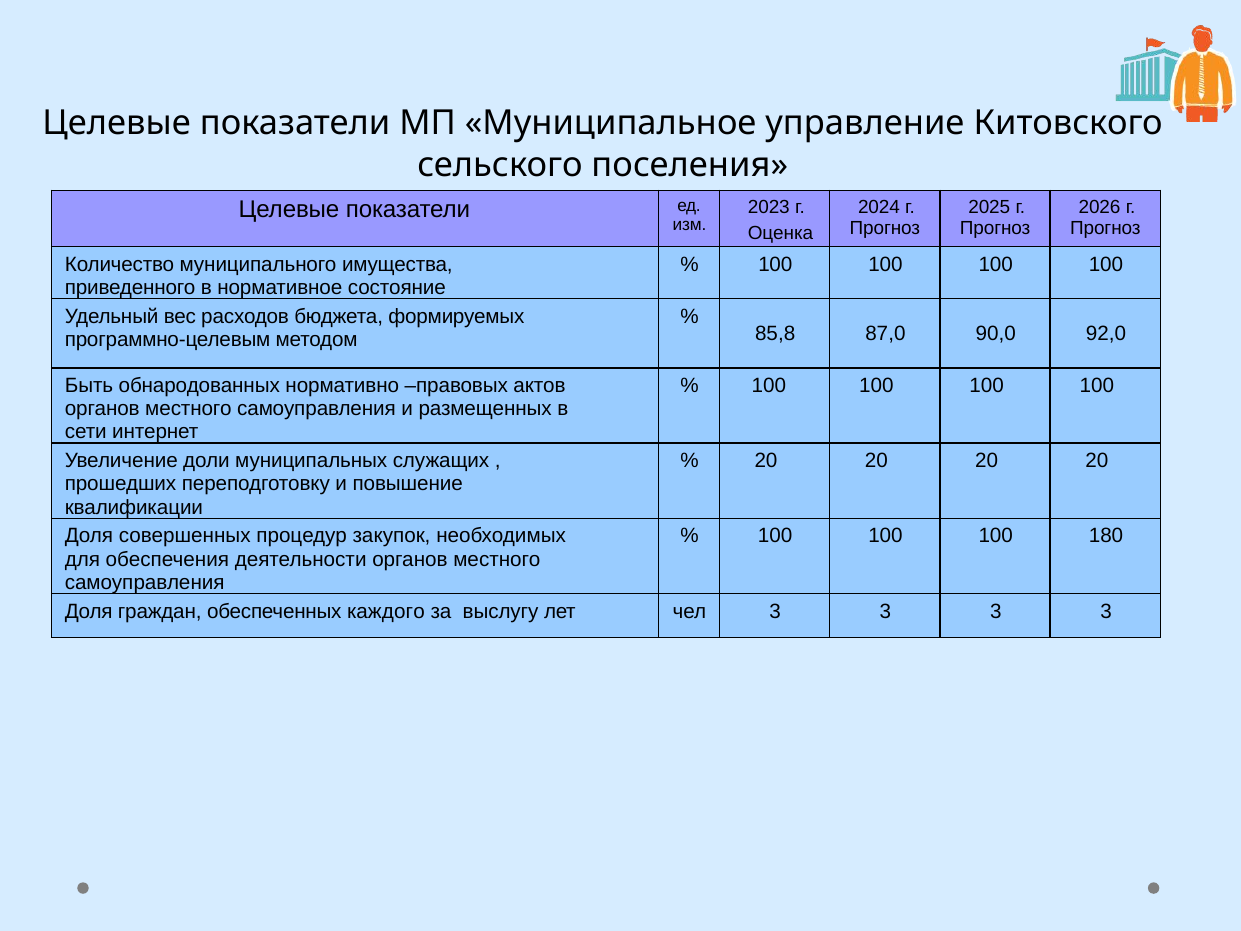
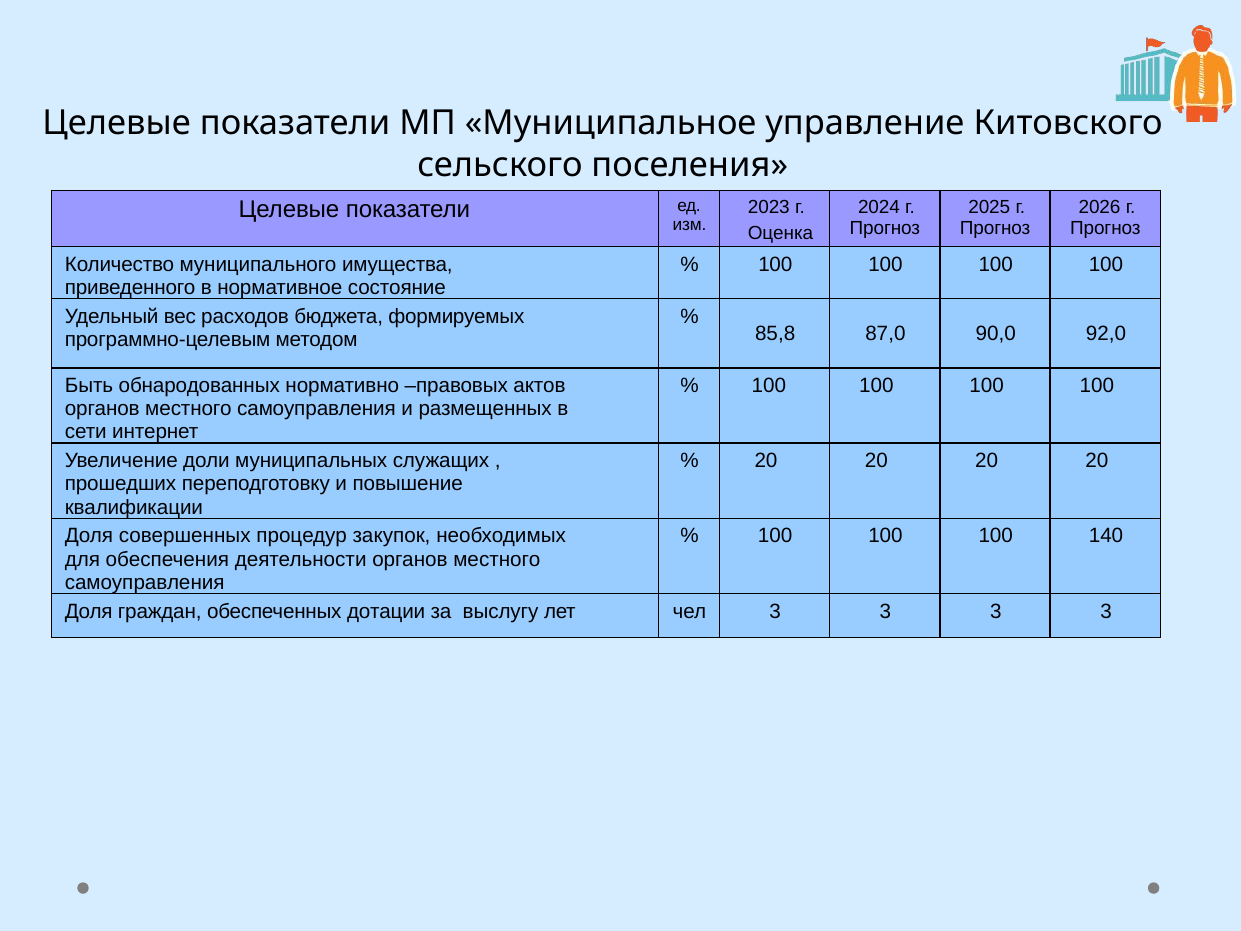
180: 180 -> 140
каждого: каждого -> дотации
